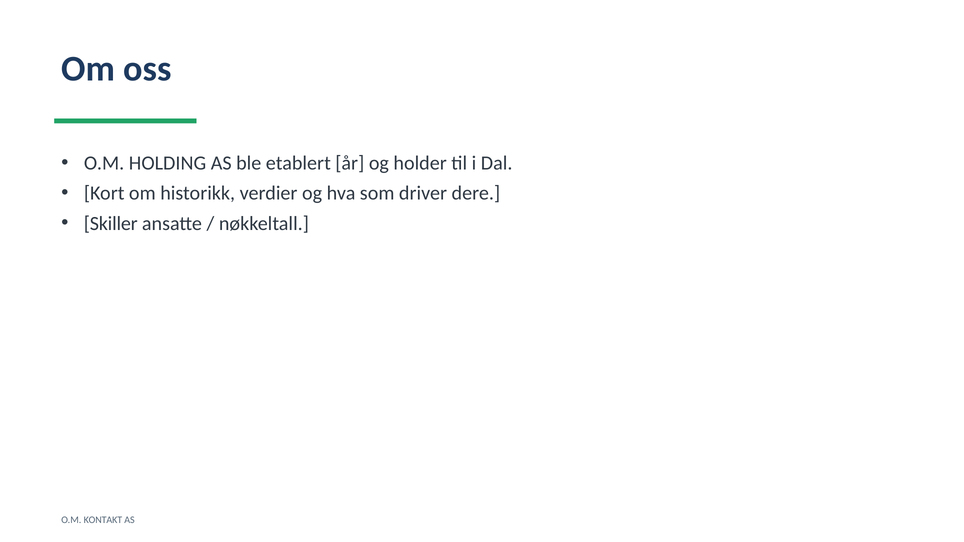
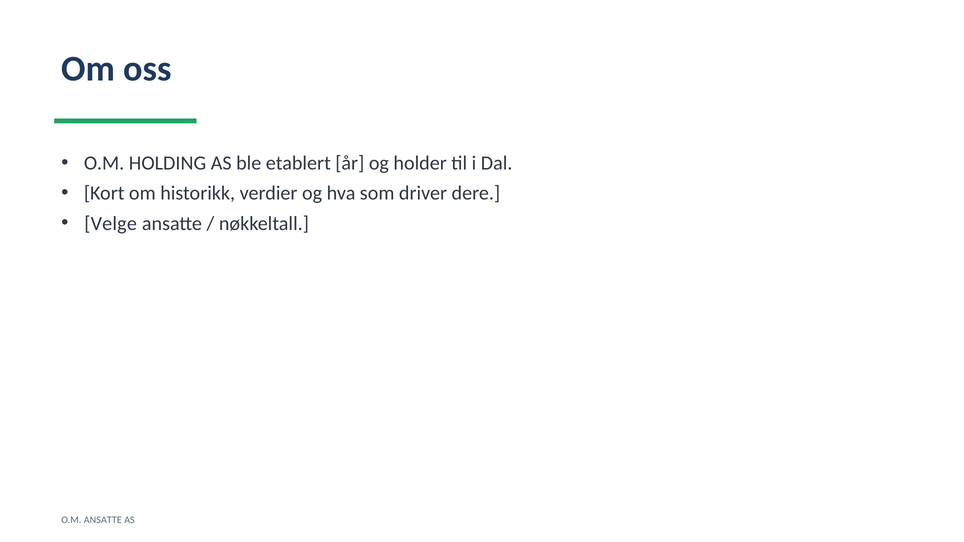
Skiller: Skiller -> Velge
O.M KONTAKT: KONTAKT -> ANSATTE
